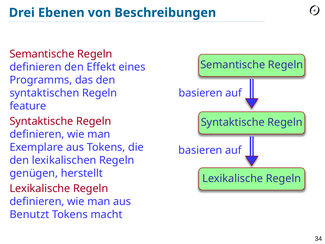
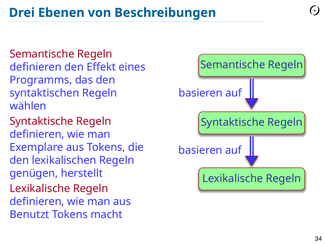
feature: feature -> wählen
